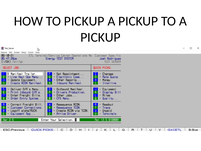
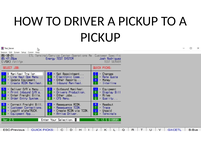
TO PICKUP: PICKUP -> DRIVER
